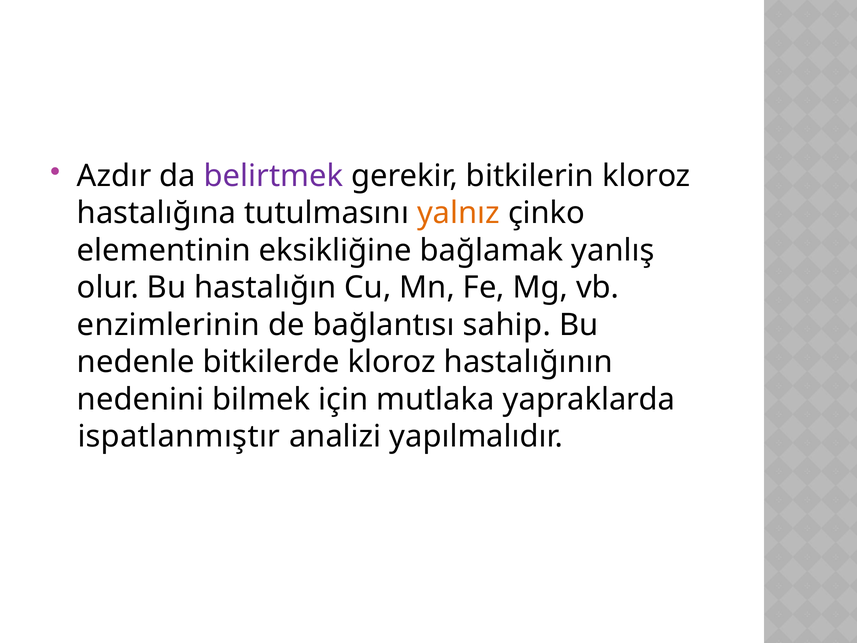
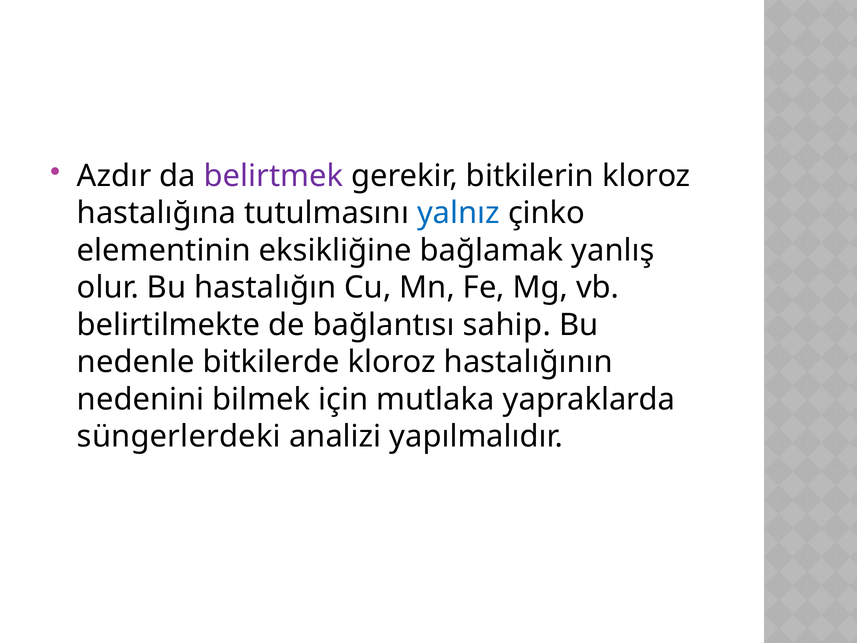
yalnız colour: orange -> blue
enzimlerinin: enzimlerinin -> belirtilmekte
ispatlanmıştır: ispatlanmıştır -> süngerlerdeki
